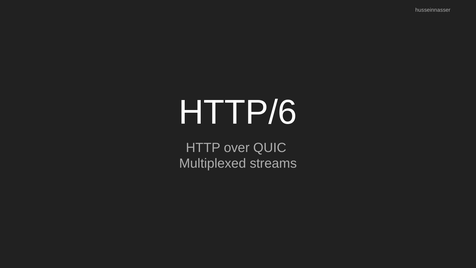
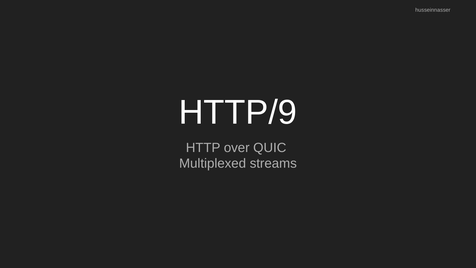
HTTP/6: HTTP/6 -> HTTP/9
